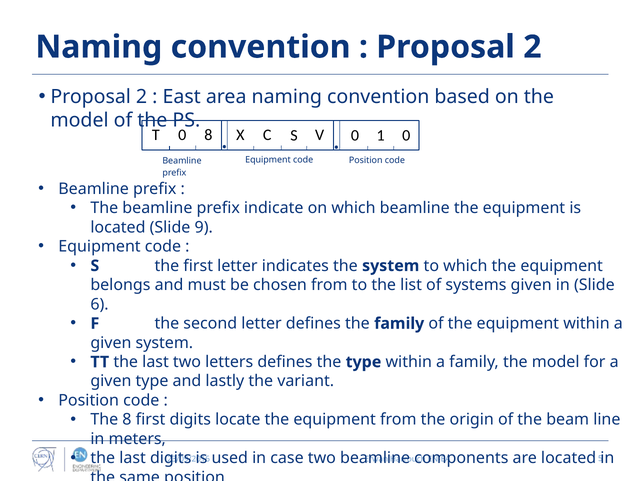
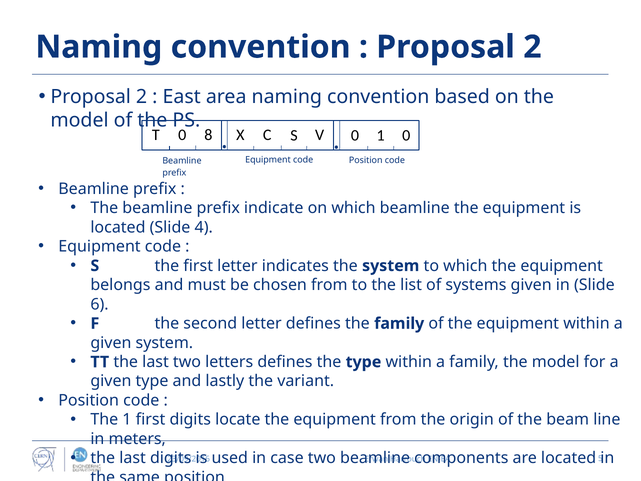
9: 9 -> 4
The 8: 8 -> 1
